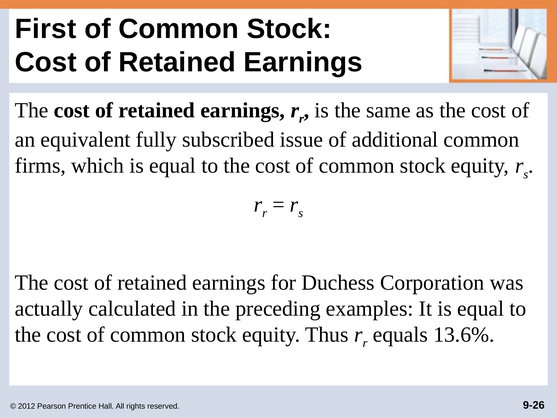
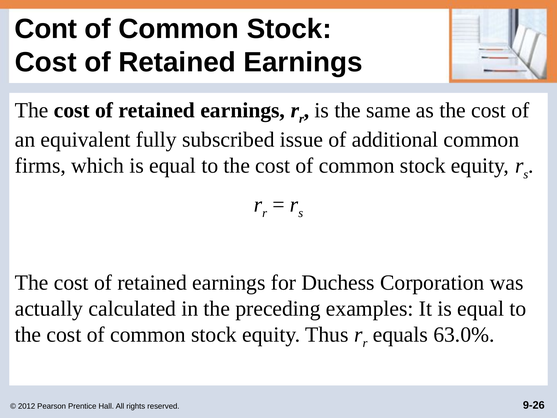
First: First -> Cont
13.6%: 13.6% -> 63.0%
